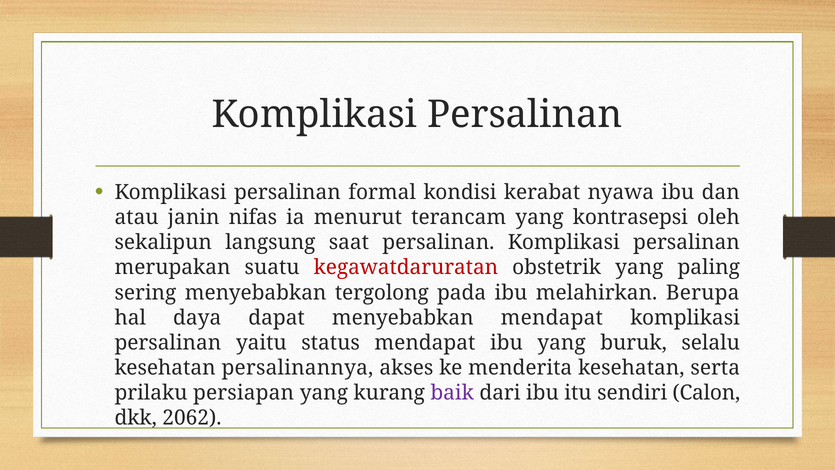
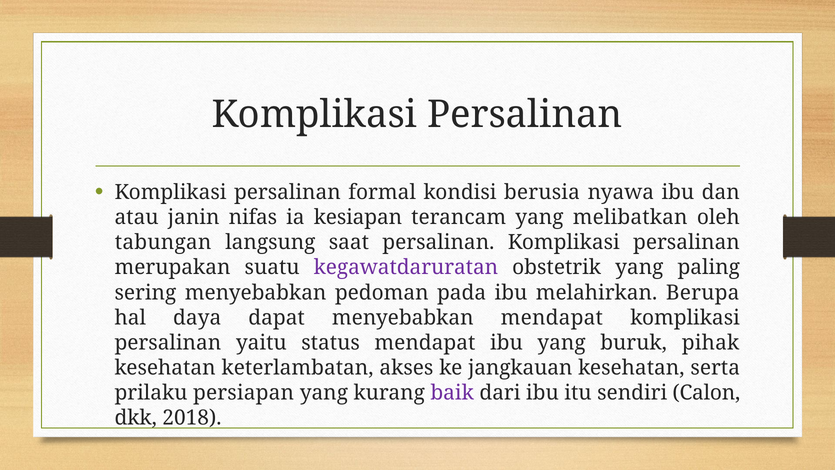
kerabat: kerabat -> berusia
menurut: menurut -> kesiapan
kontrasepsi: kontrasepsi -> melibatkan
sekalipun: sekalipun -> tabungan
kegawatdaruratan colour: red -> purple
tergolong: tergolong -> pedoman
selalu: selalu -> pihak
persalinannya: persalinannya -> keterlambatan
menderita: menderita -> jangkauan
2062: 2062 -> 2018
